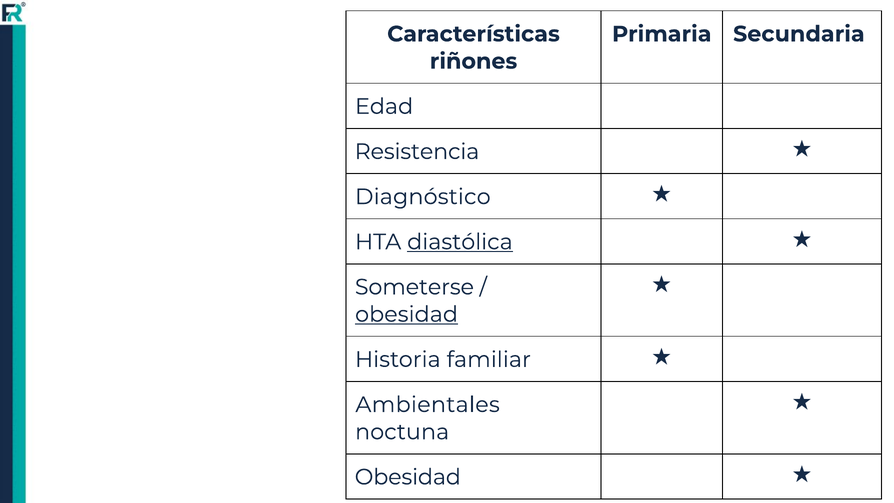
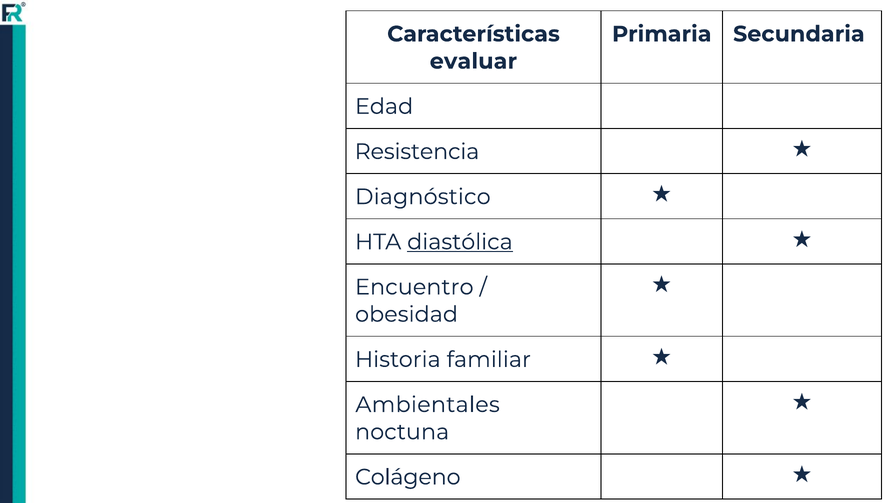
riñones: riñones -> evaluar
Someterse: Someterse -> Encuentro
obesidad at (407, 314) underline: present -> none
Obesidad at (408, 477): Obesidad -> Colágeno
